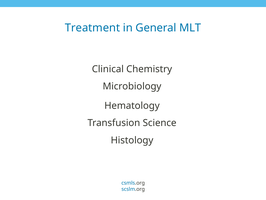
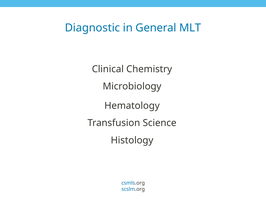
Treatment: Treatment -> Diagnostic
